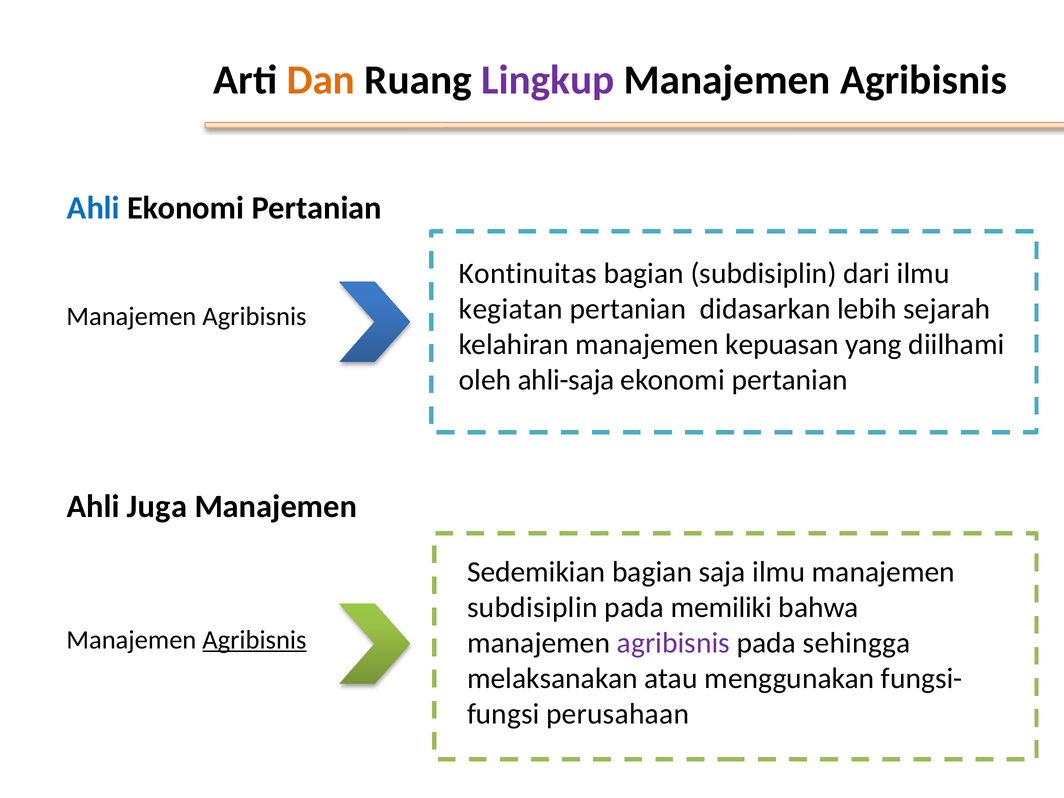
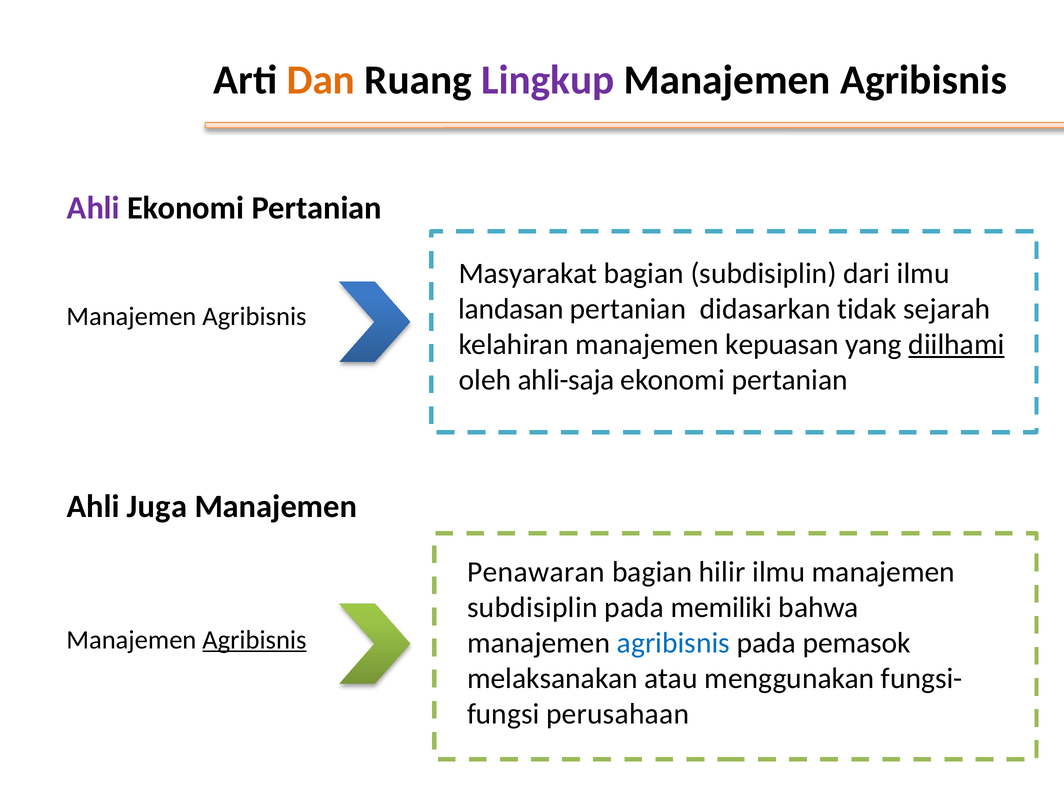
Ahli at (93, 208) colour: blue -> purple
Kontinuitas: Kontinuitas -> Masyarakat
kegiatan: kegiatan -> landasan
lebih: lebih -> tidak
diilhami underline: none -> present
Sedemikian: Sedemikian -> Penawaran
saja: saja -> hilir
agribisnis at (673, 643) colour: purple -> blue
sehingga: sehingga -> pemasok
